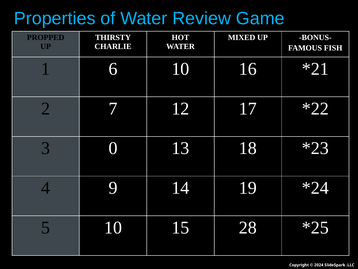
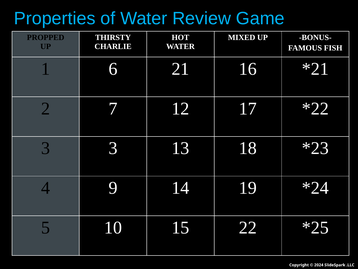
6 10: 10 -> 21
3 0: 0 -> 3
28: 28 -> 22
